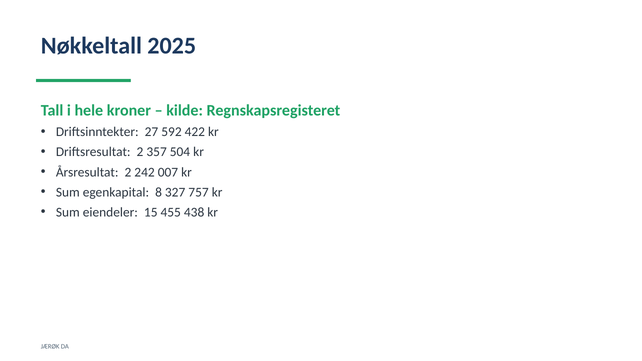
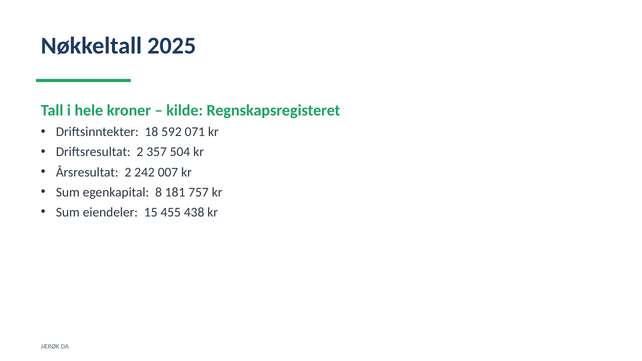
27: 27 -> 18
422: 422 -> 071
327: 327 -> 181
